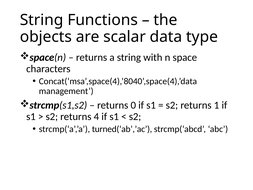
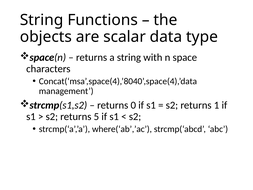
4: 4 -> 5
turned(‘ab’,’ac: turned(‘ab’,’ac -> where(‘ab’,’ac
